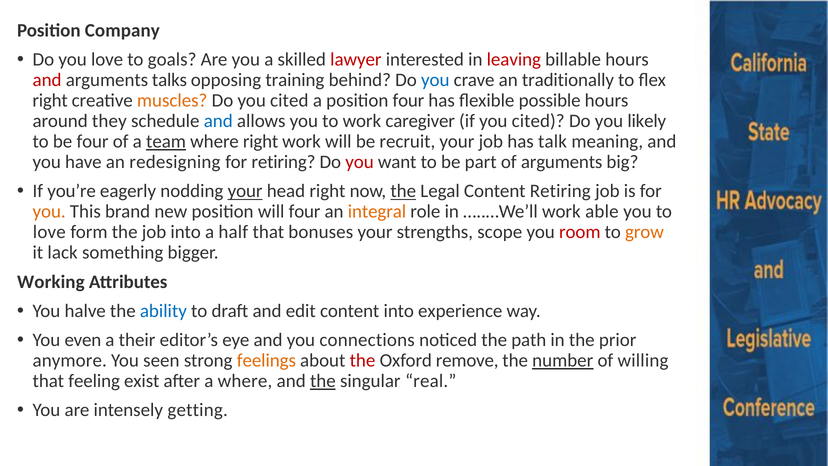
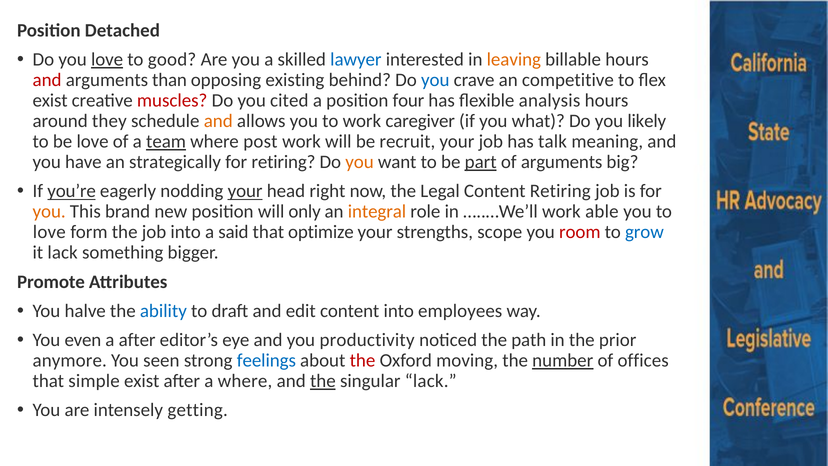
Company: Company -> Detached
love at (107, 60) underline: none -> present
goals: goals -> good
lawyer colour: red -> blue
leaving colour: red -> orange
talks: talks -> than
training: training -> existing
traditionally: traditionally -> competitive
right at (50, 100): right -> exist
muscles colour: orange -> red
possible: possible -> analysis
and at (218, 121) colour: blue -> orange
if you cited: cited -> what
be four: four -> love
where right: right -> post
redesigning: redesigning -> strategically
you at (360, 162) colour: red -> orange
part underline: none -> present
you’re underline: none -> present
the at (403, 191) underline: present -> none
will four: four -> only
half: half -> said
bonuses: bonuses -> optimize
grow colour: orange -> blue
Working: Working -> Promote
experience: experience -> employees
a their: their -> after
connections: connections -> productivity
feelings colour: orange -> blue
remove: remove -> moving
willing: willing -> offices
feeling: feeling -> simple
singular real: real -> lack
